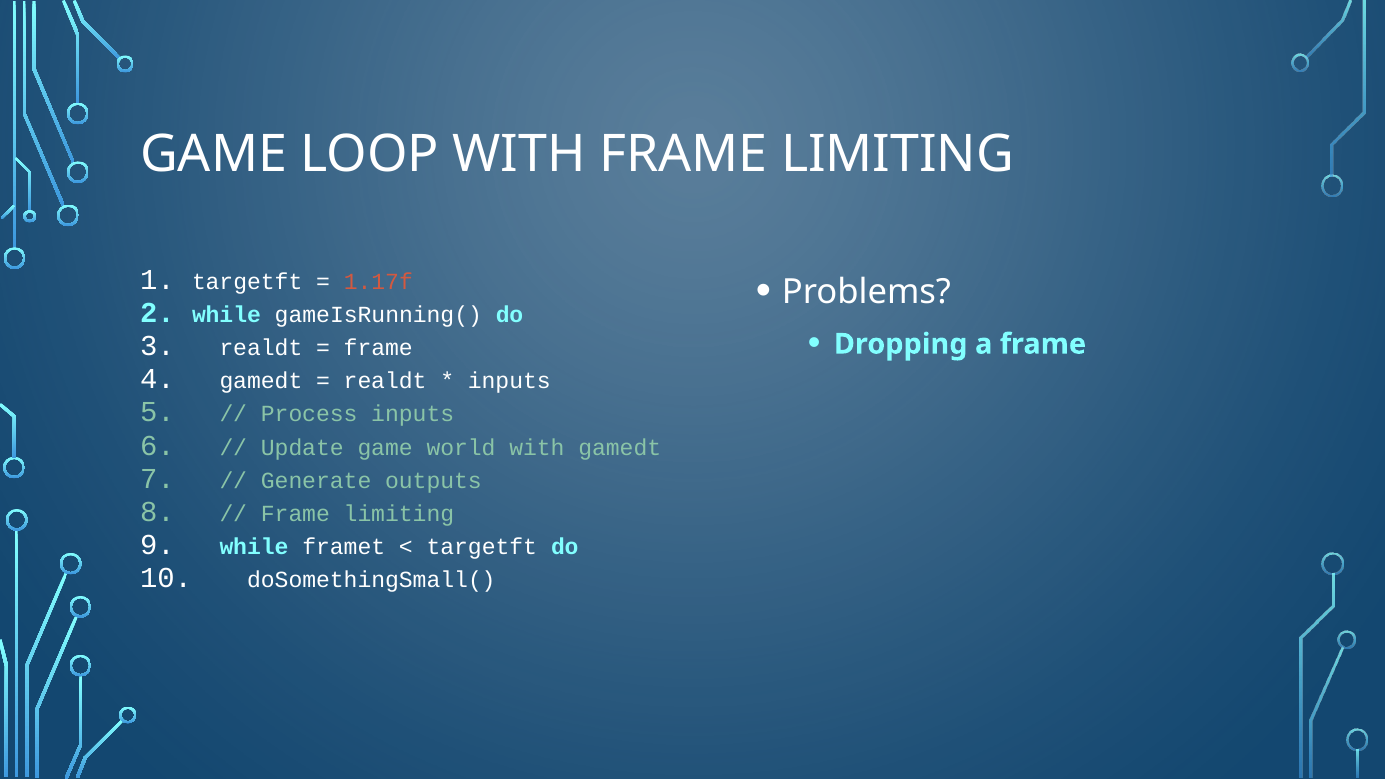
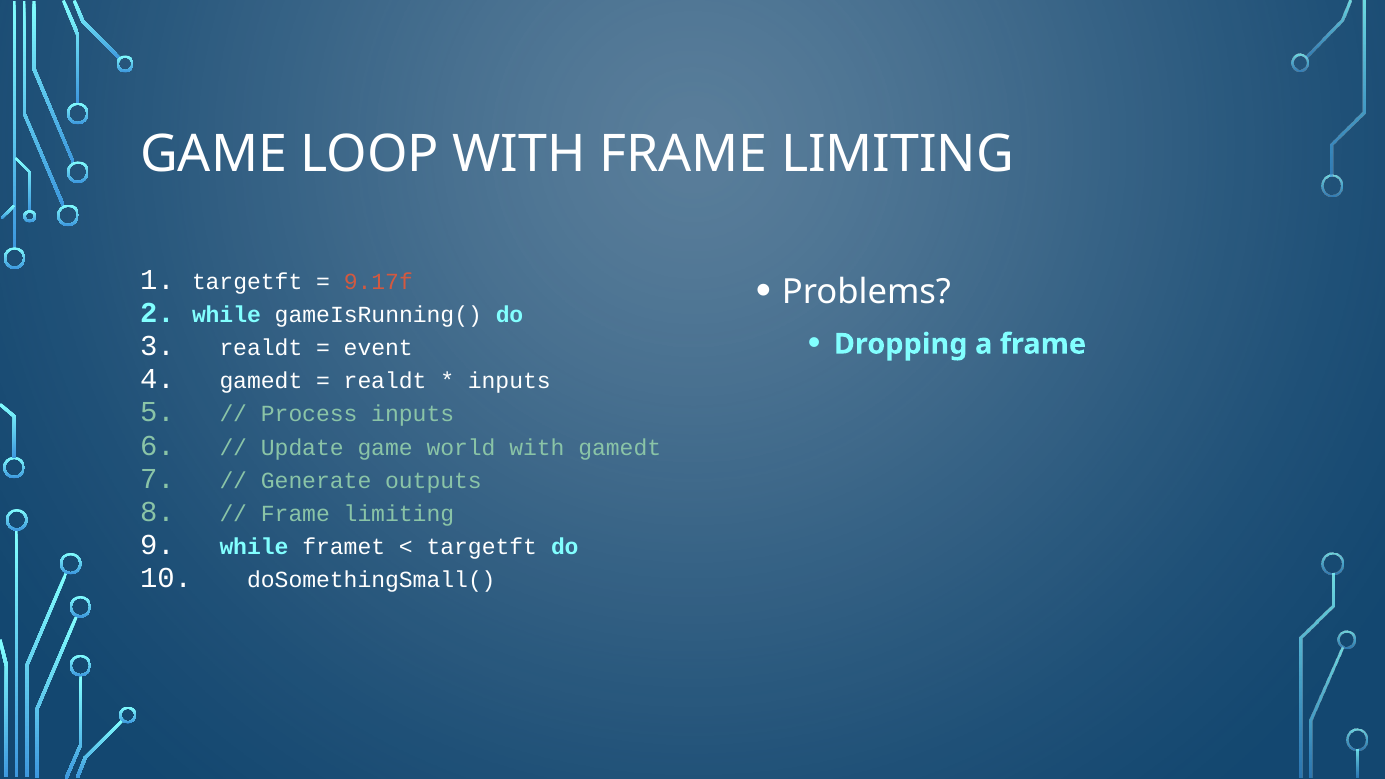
1.17f: 1.17f -> 9.17f
frame at (378, 348): frame -> event
